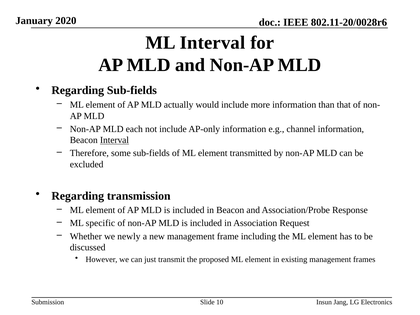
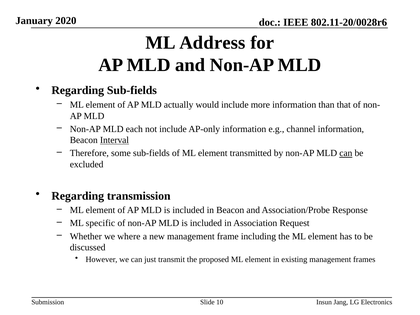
ML Interval: Interval -> Address
can at (346, 153) underline: none -> present
newly: newly -> where
